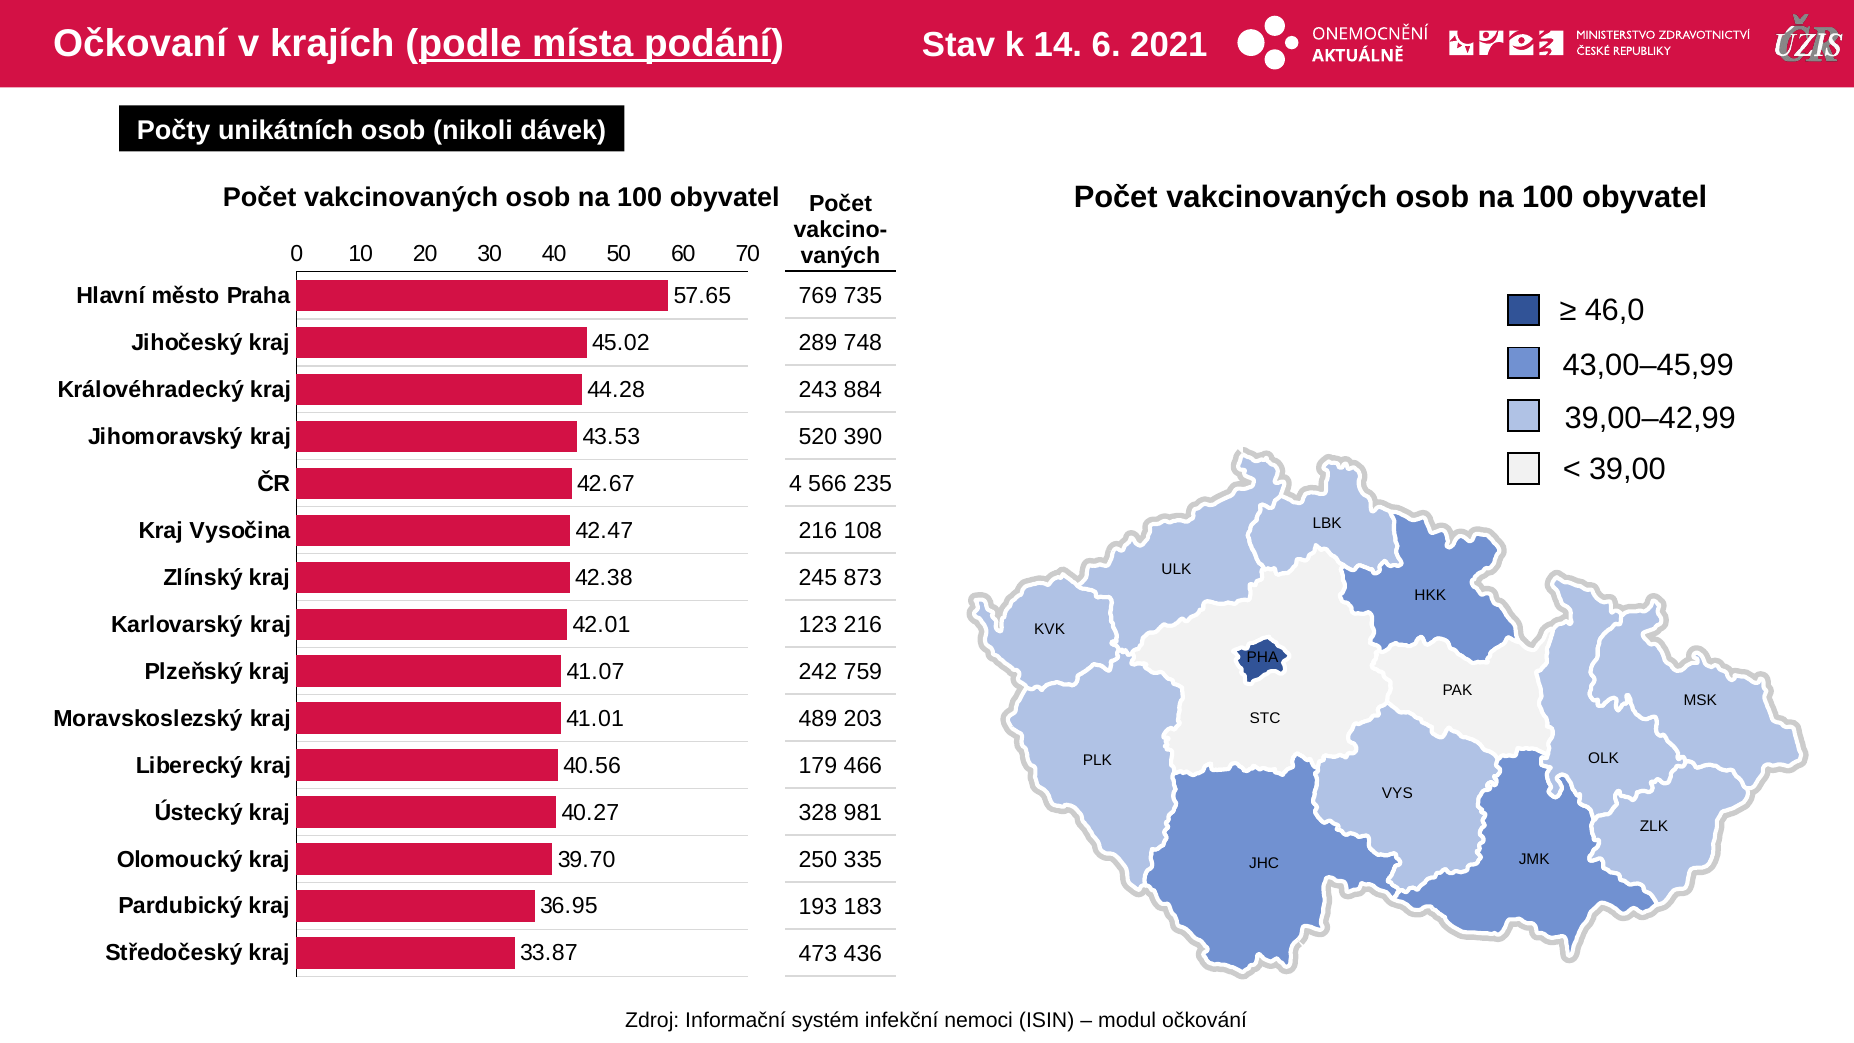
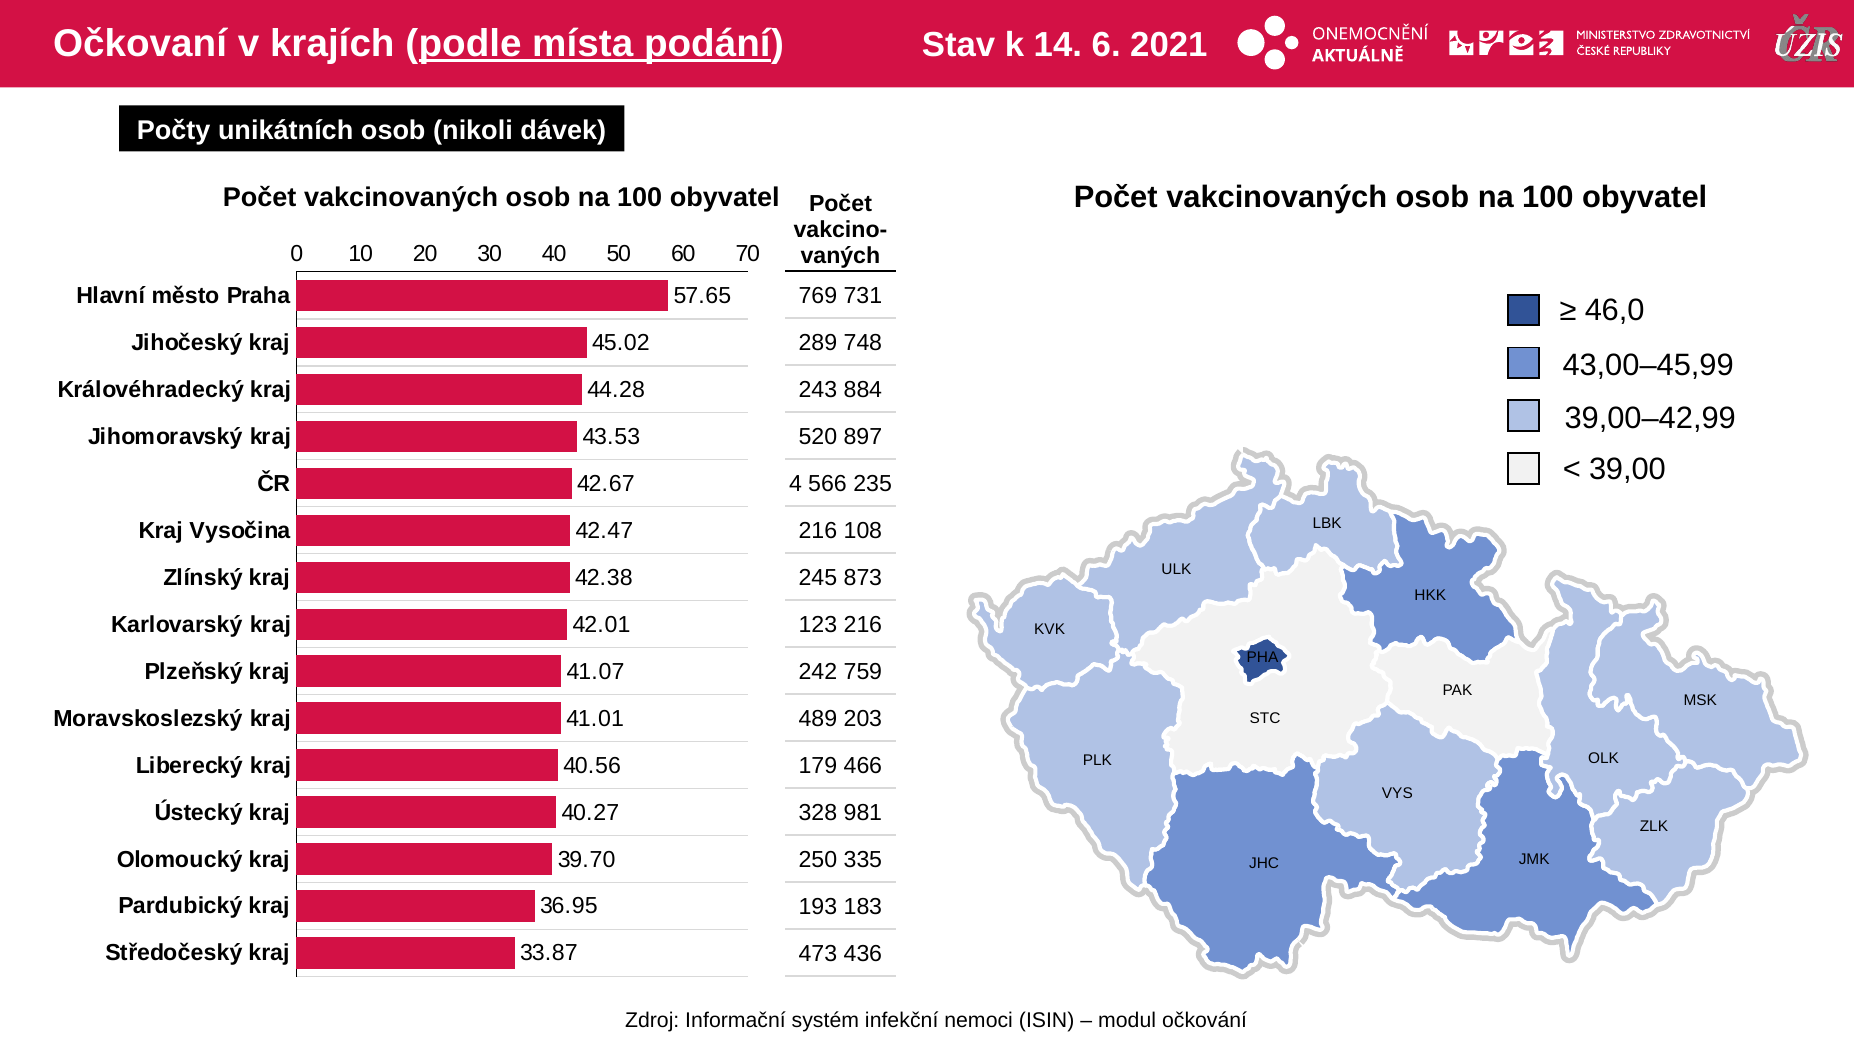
735: 735 -> 731
390: 390 -> 897
